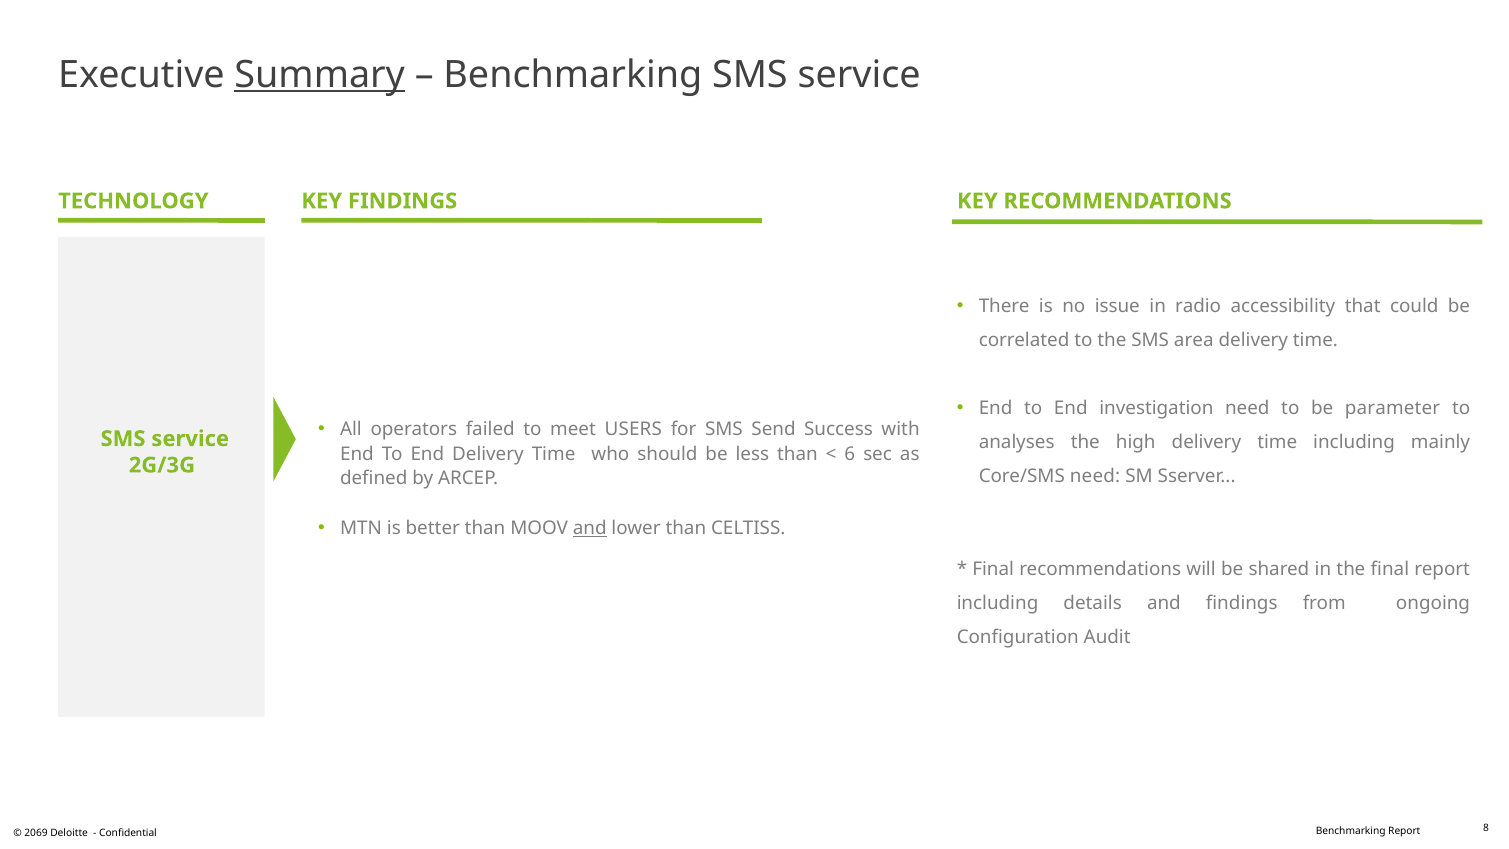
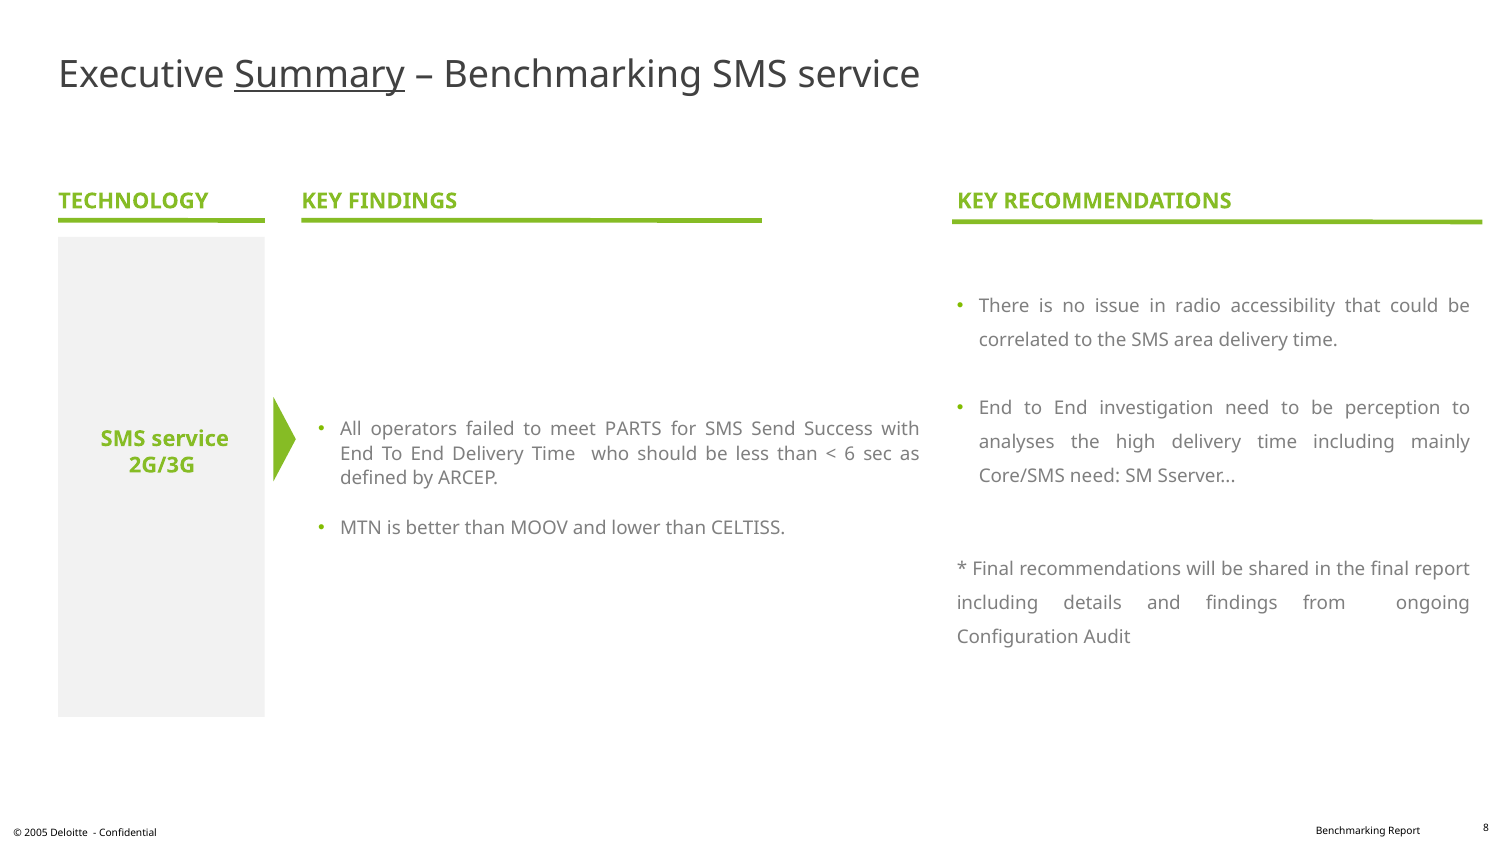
parameter: parameter -> perception
USERS: USERS -> PARTS
and at (590, 528) underline: present -> none
2069: 2069 -> 2005
